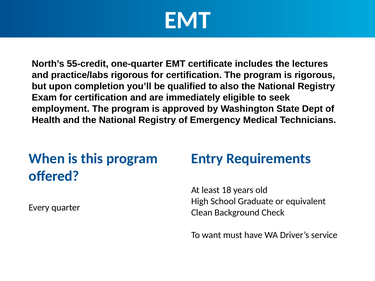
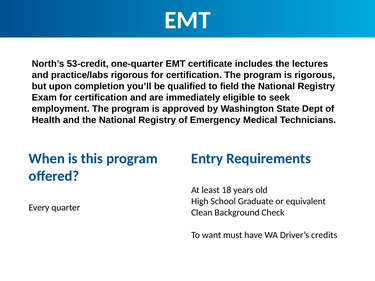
55-credit: 55-credit -> 53-credit
also: also -> field
service: service -> credits
